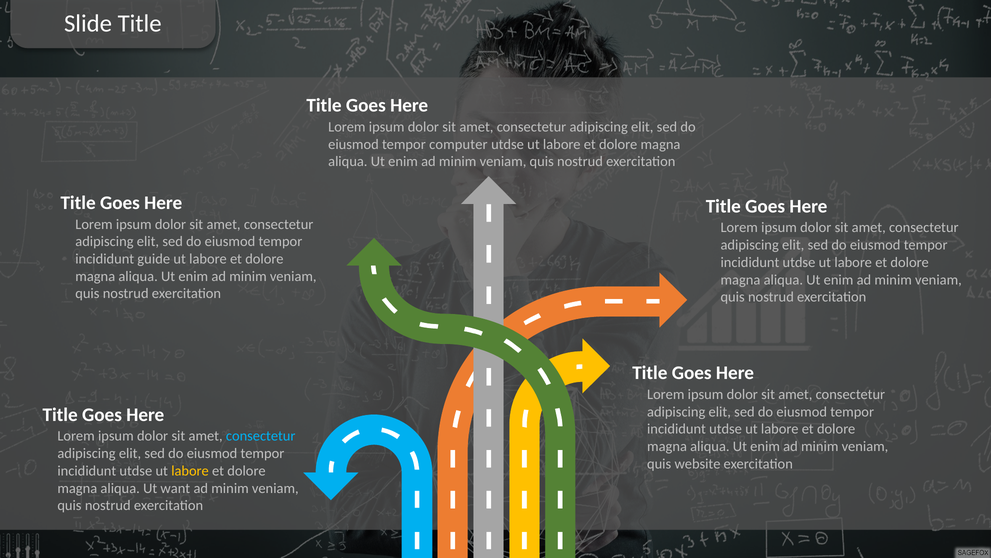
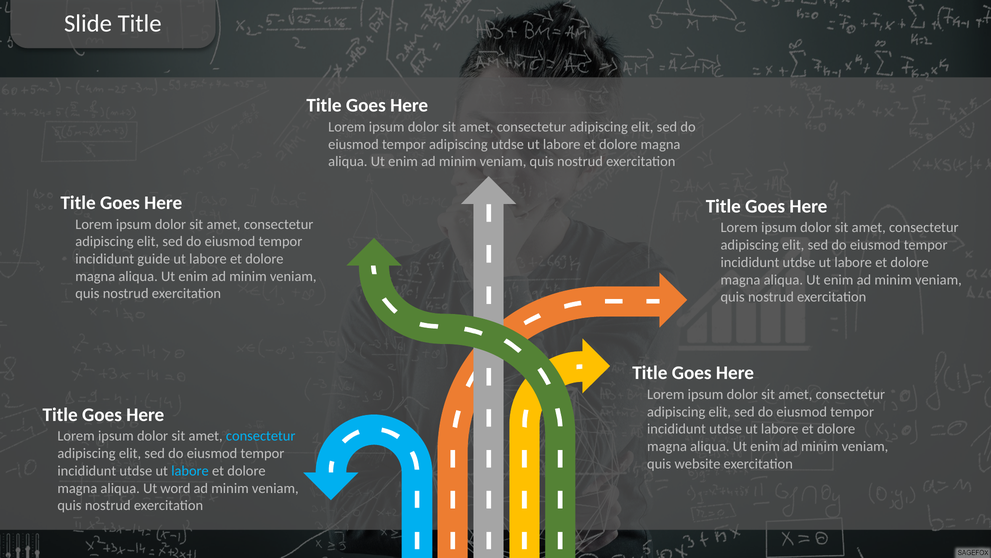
tempor computer: computer -> adipiscing
labore at (190, 470) colour: yellow -> light blue
want: want -> word
